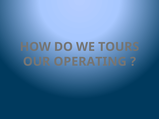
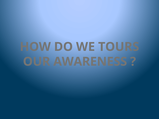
OPERATING: OPERATING -> AWARENESS
